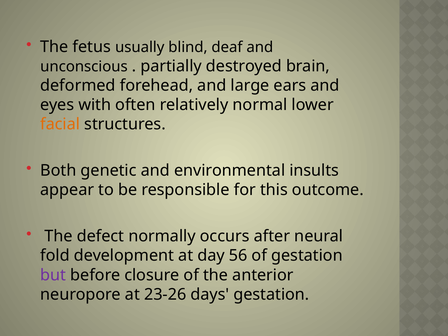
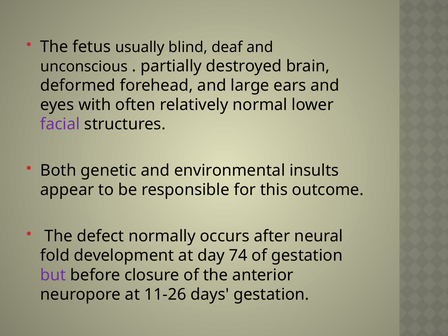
facial colour: orange -> purple
56: 56 -> 74
23-26: 23-26 -> 11-26
